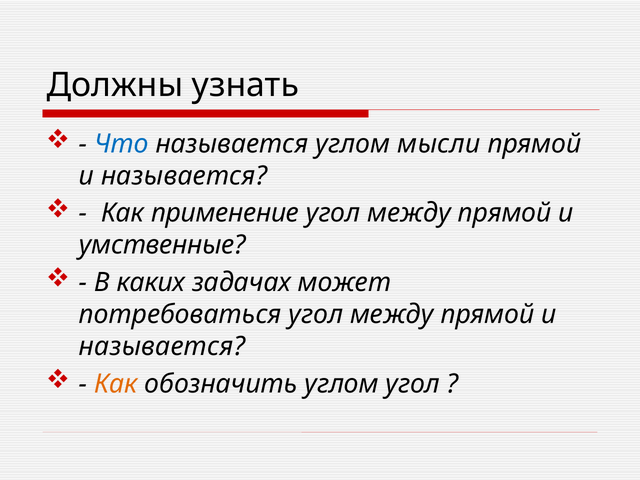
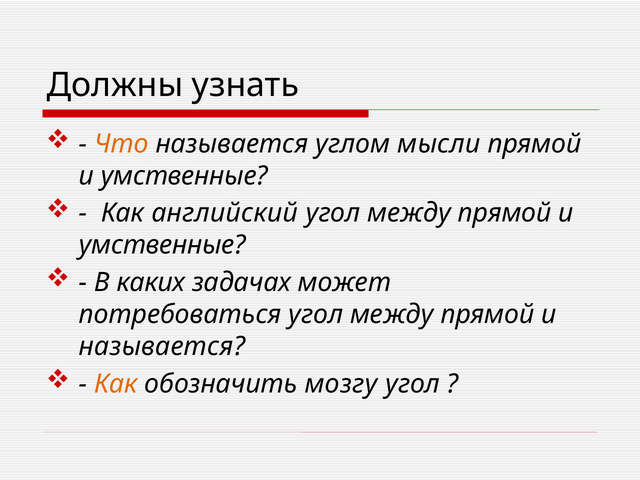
Что colour: blue -> orange
называется at (184, 176): называется -> умственные
применение: применение -> английский
обозначить углом: углом -> мозгу
